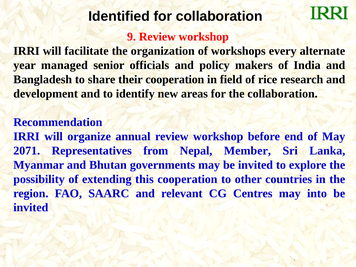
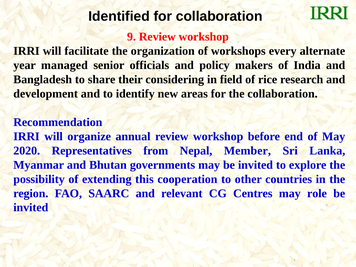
their cooperation: cooperation -> considering
2071: 2071 -> 2020
into: into -> role
